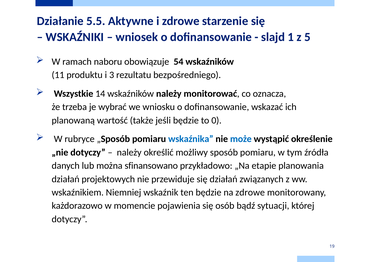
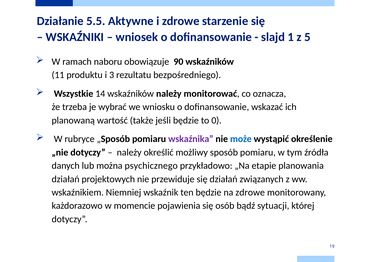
54: 54 -> 90
wskaźnika colour: blue -> purple
sfinansowano: sfinansowano -> psychicznego
